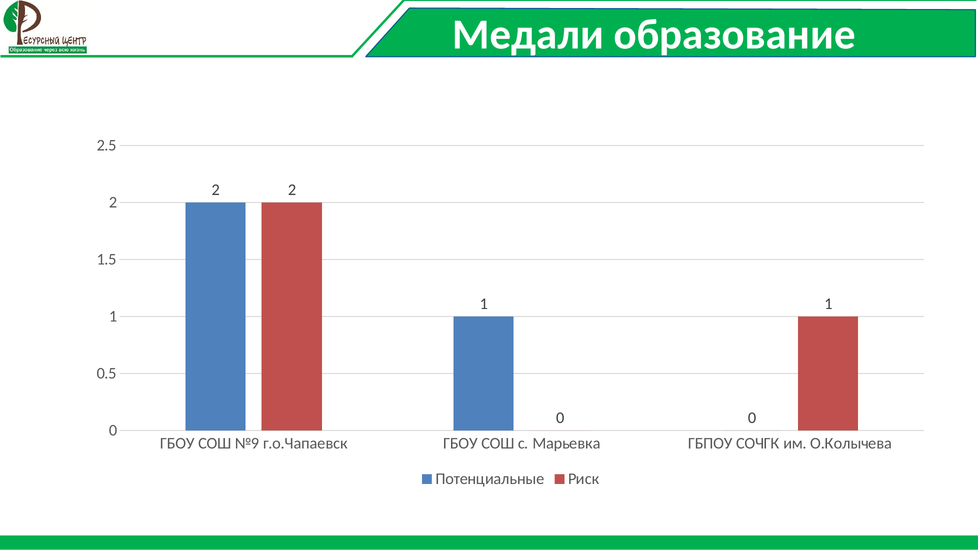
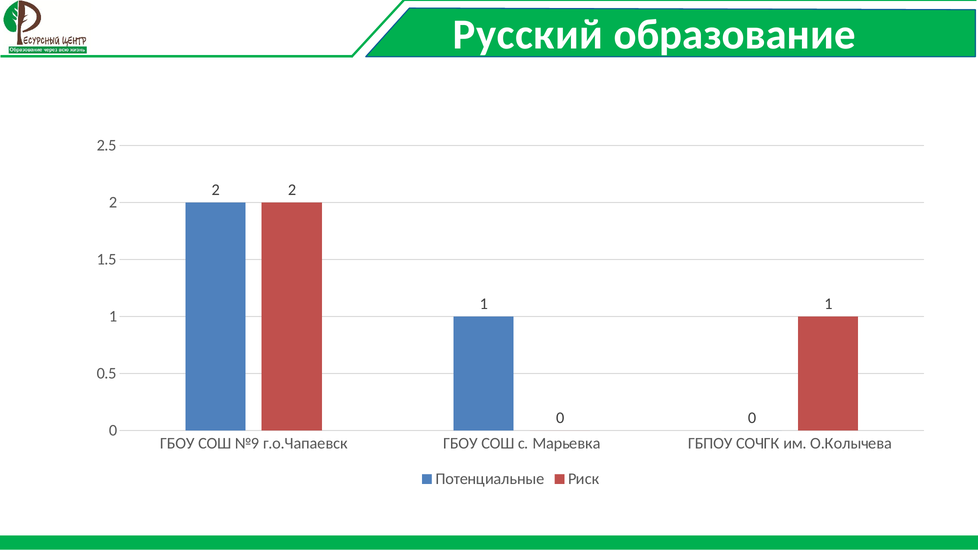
Медали: Медали -> Русский
